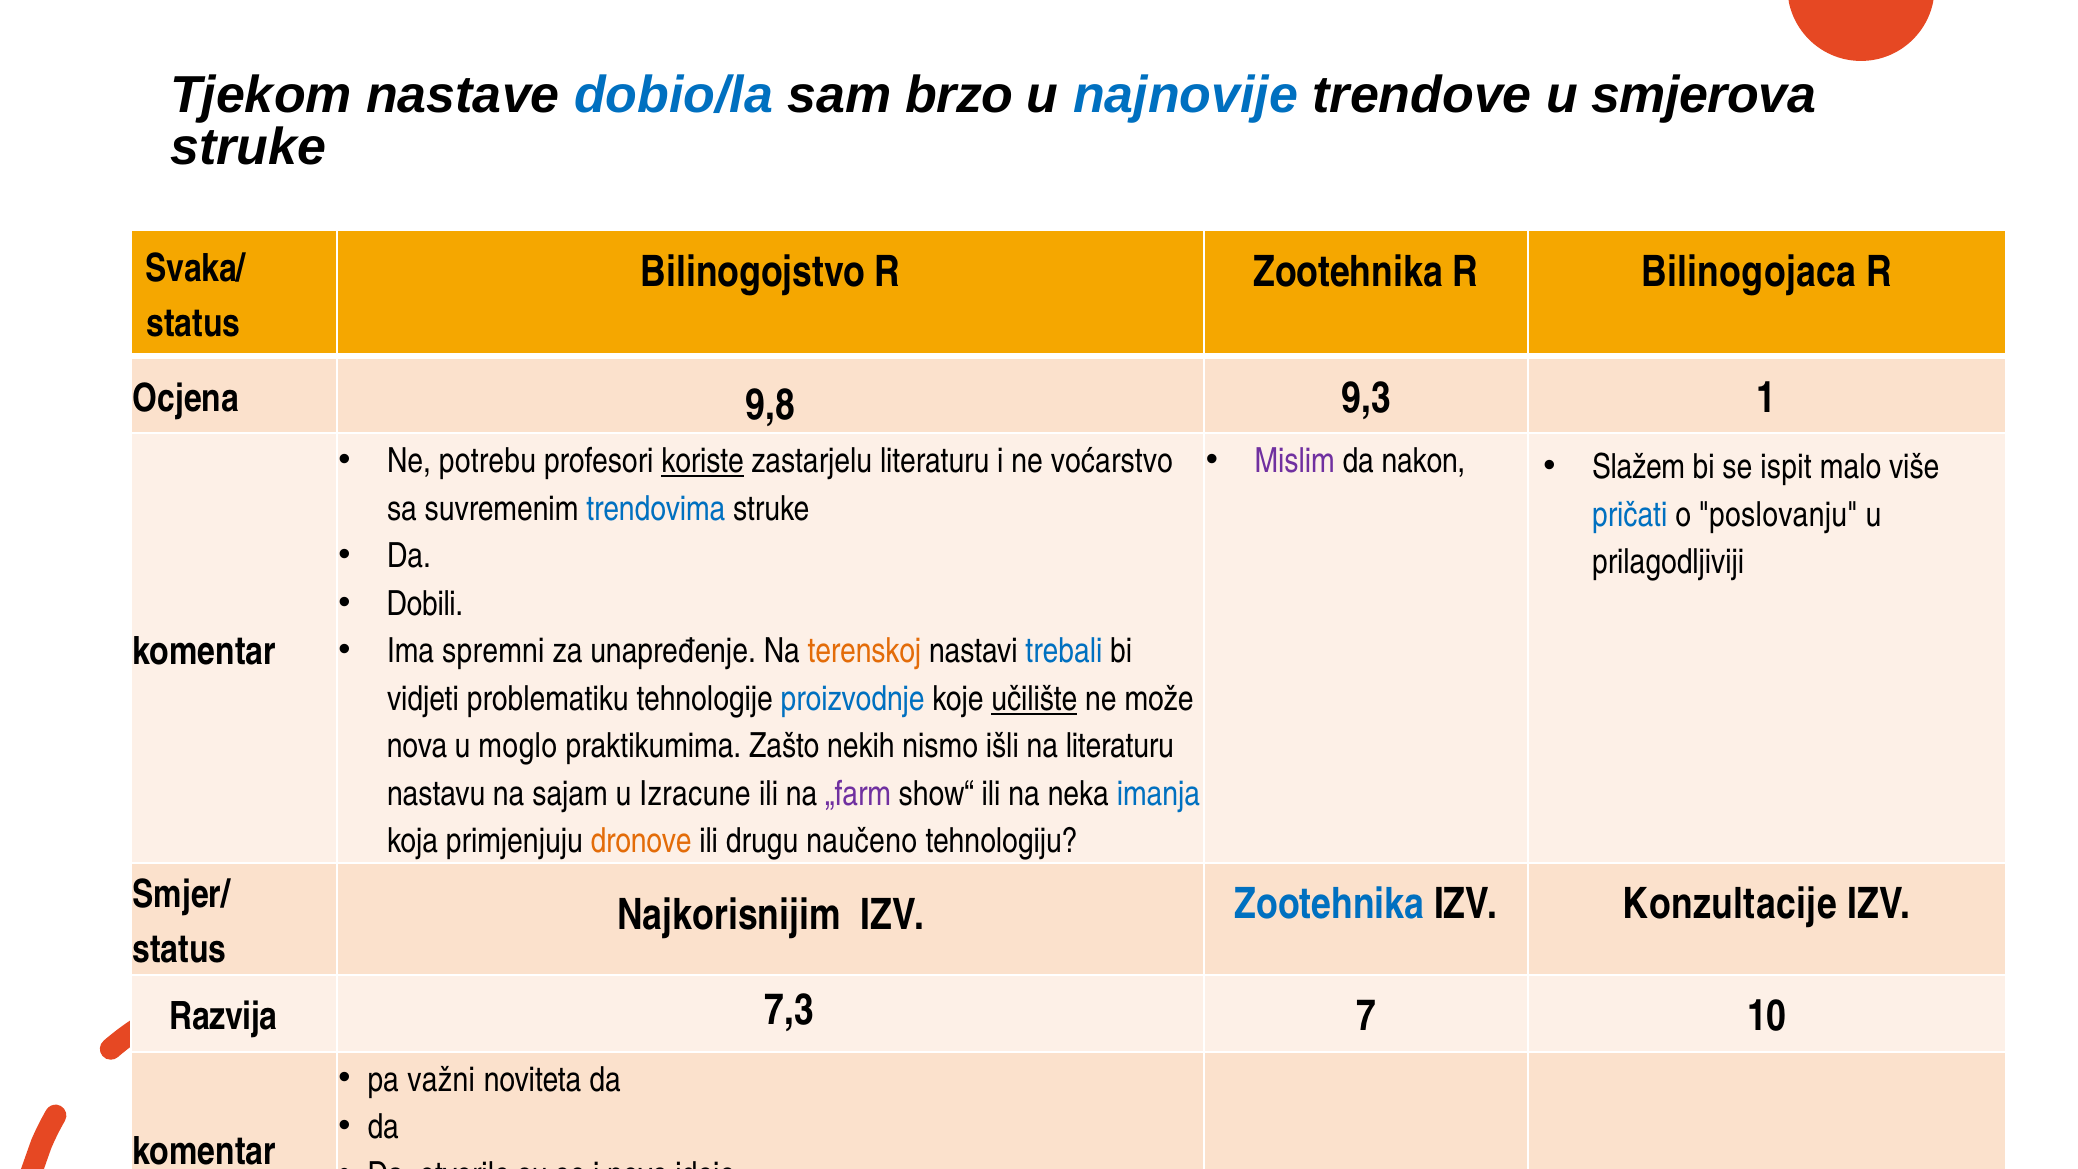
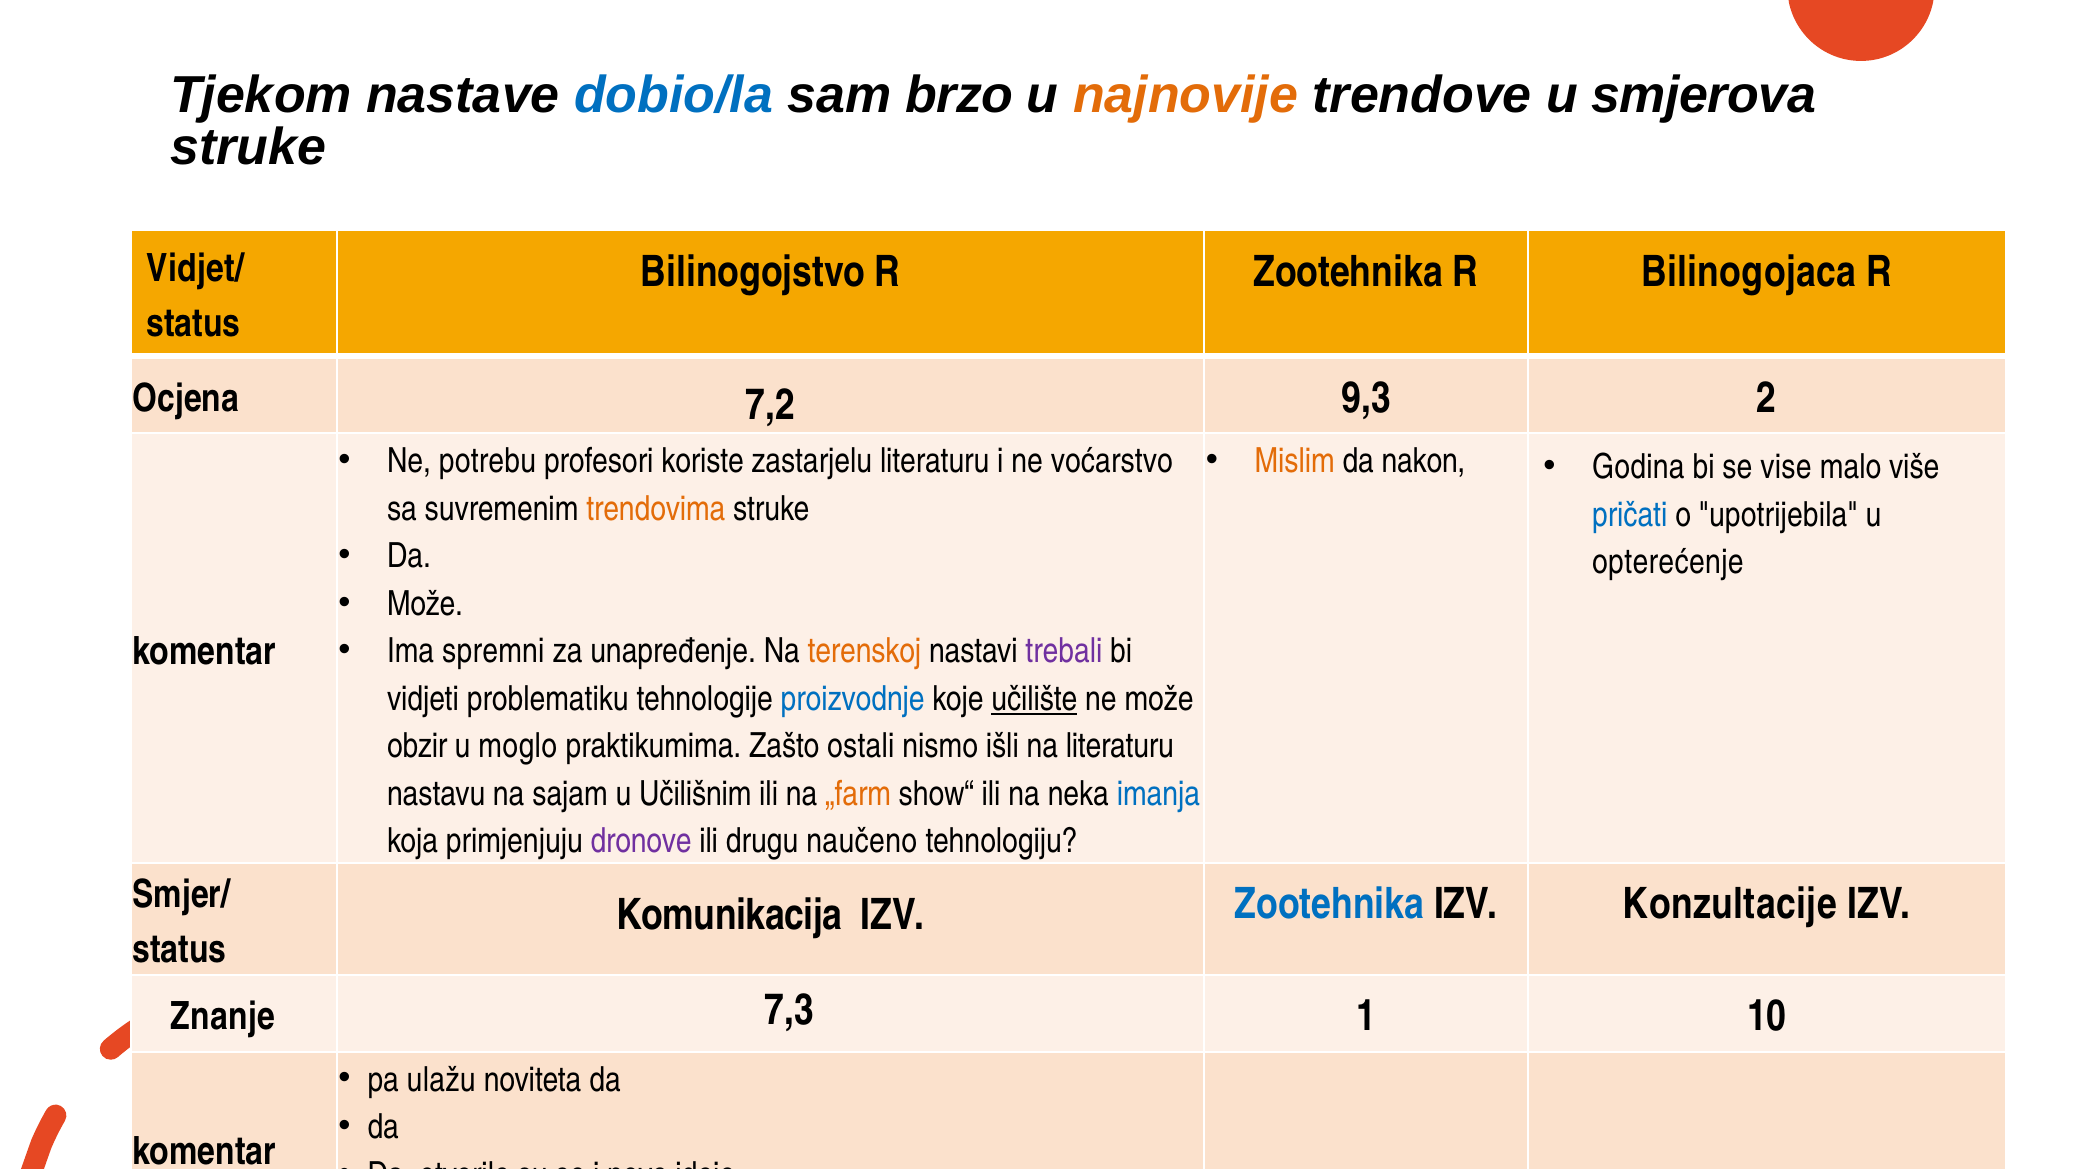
najnovije colour: blue -> orange
Svaka/: Svaka/ -> Vidjet/
9,8: 9,8 -> 7,2
1: 1 -> 2
koriste underline: present -> none
Mislim colour: purple -> orange
Slažem: Slažem -> Godina
ispit: ispit -> vise
trendovima colour: blue -> orange
poslovanju: poslovanju -> upotrijebila
prilagodljiviji: prilagodljiviji -> opterećenje
Dobili at (425, 604): Dobili -> Može
trebali colour: blue -> purple
nova: nova -> obzir
nekih: nekih -> ostali
Izracune: Izracune -> Učilišnim
„farm colour: purple -> orange
dronove colour: orange -> purple
Najkorisnijim: Najkorisnijim -> Komunikacija
Razvija: Razvija -> Znanje
7: 7 -> 1
važni: važni -> ulažu
